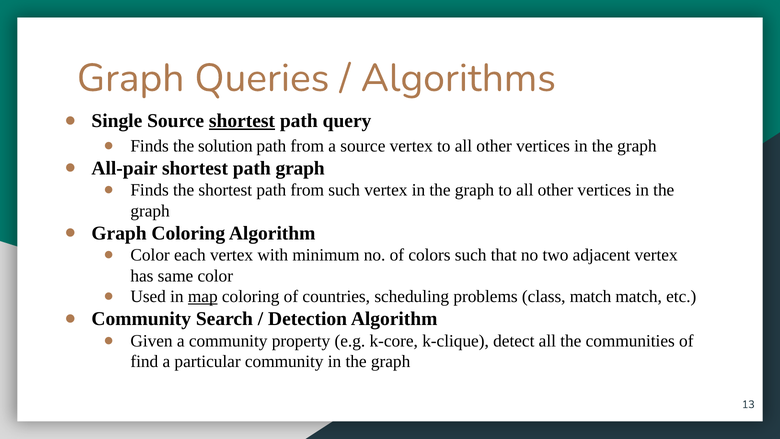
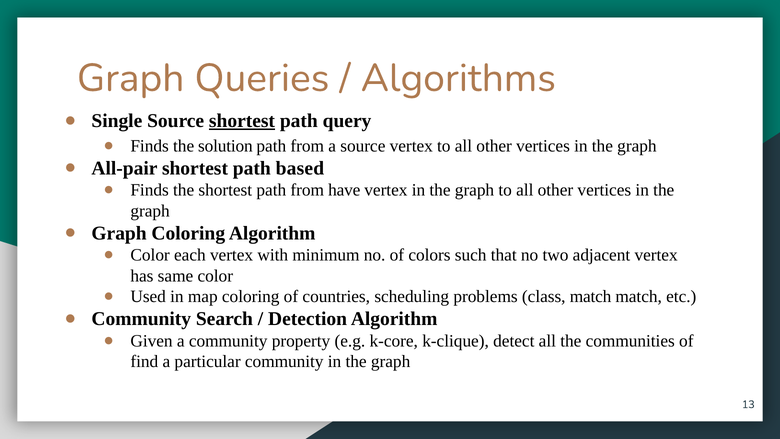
path graph: graph -> based
from such: such -> have
map underline: present -> none
